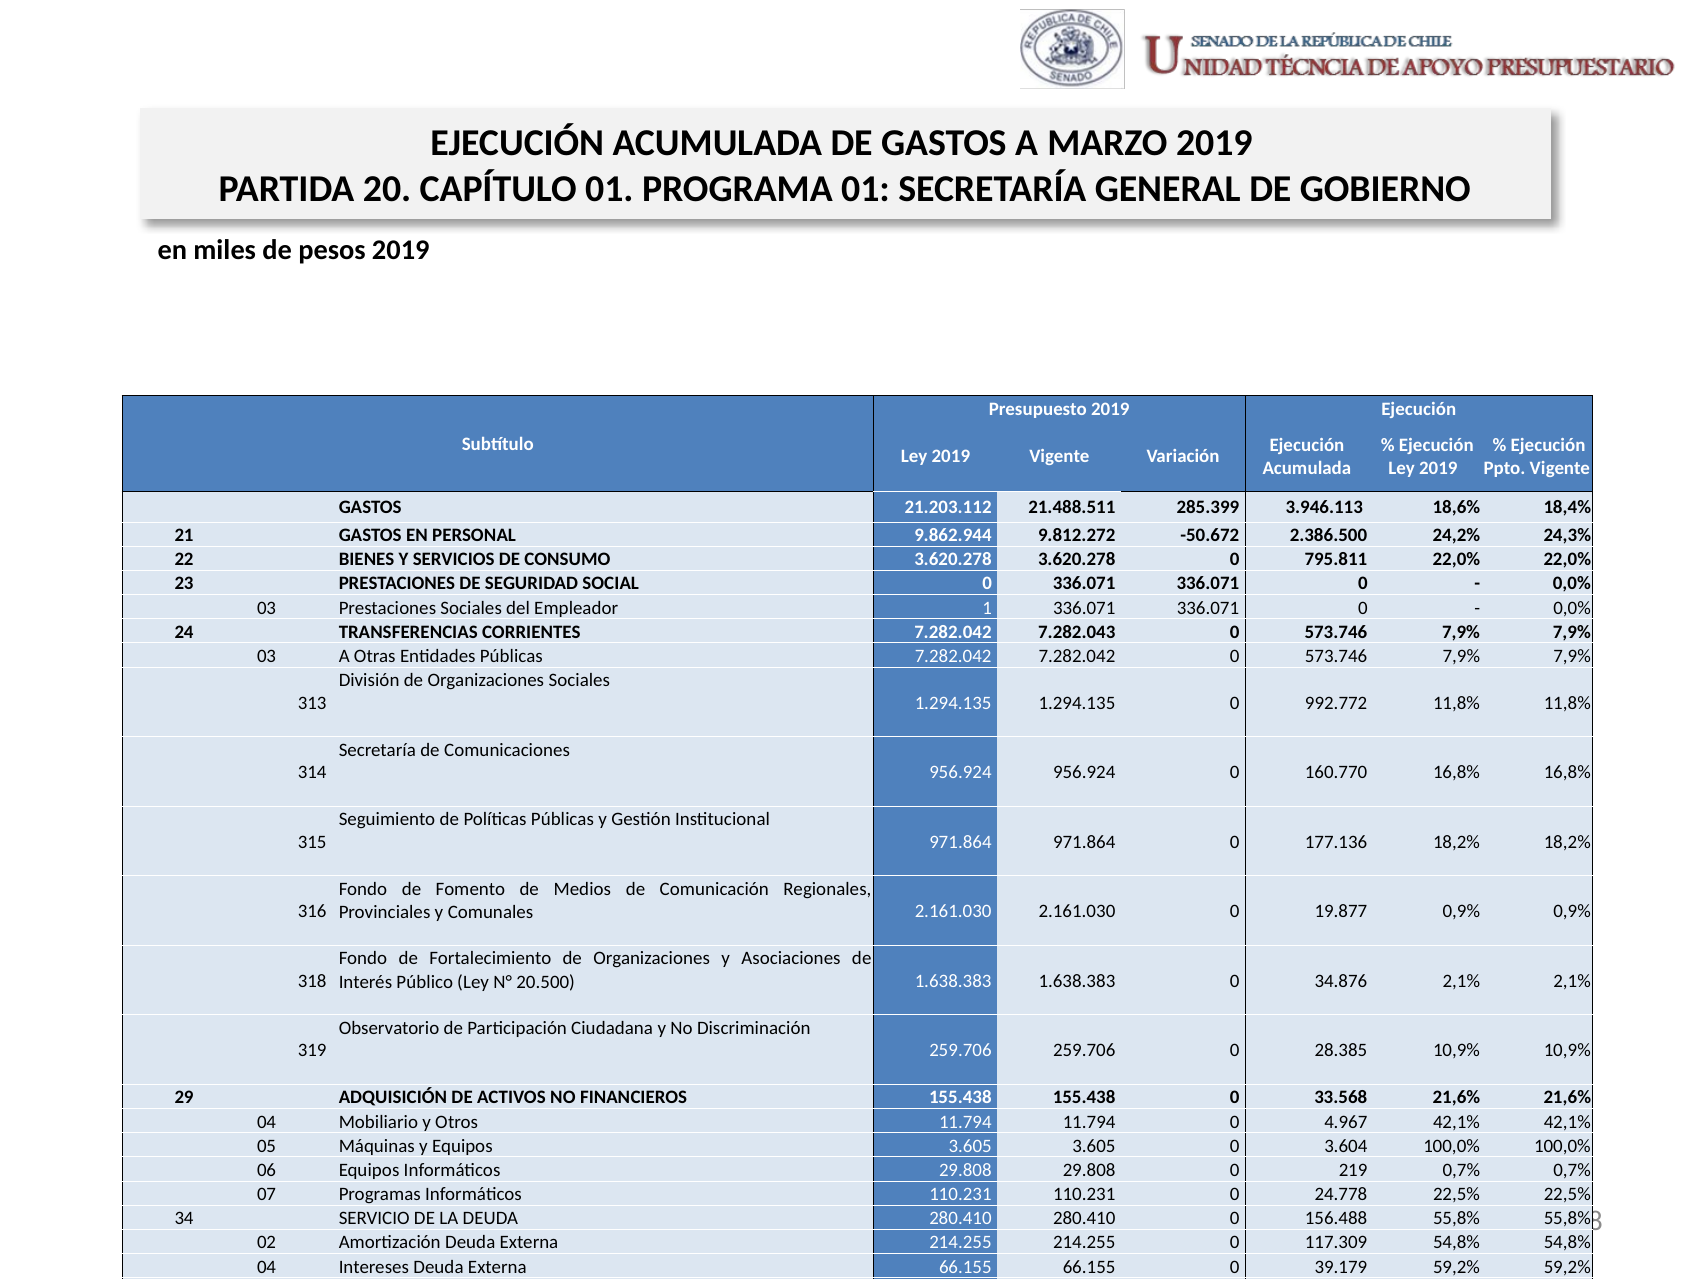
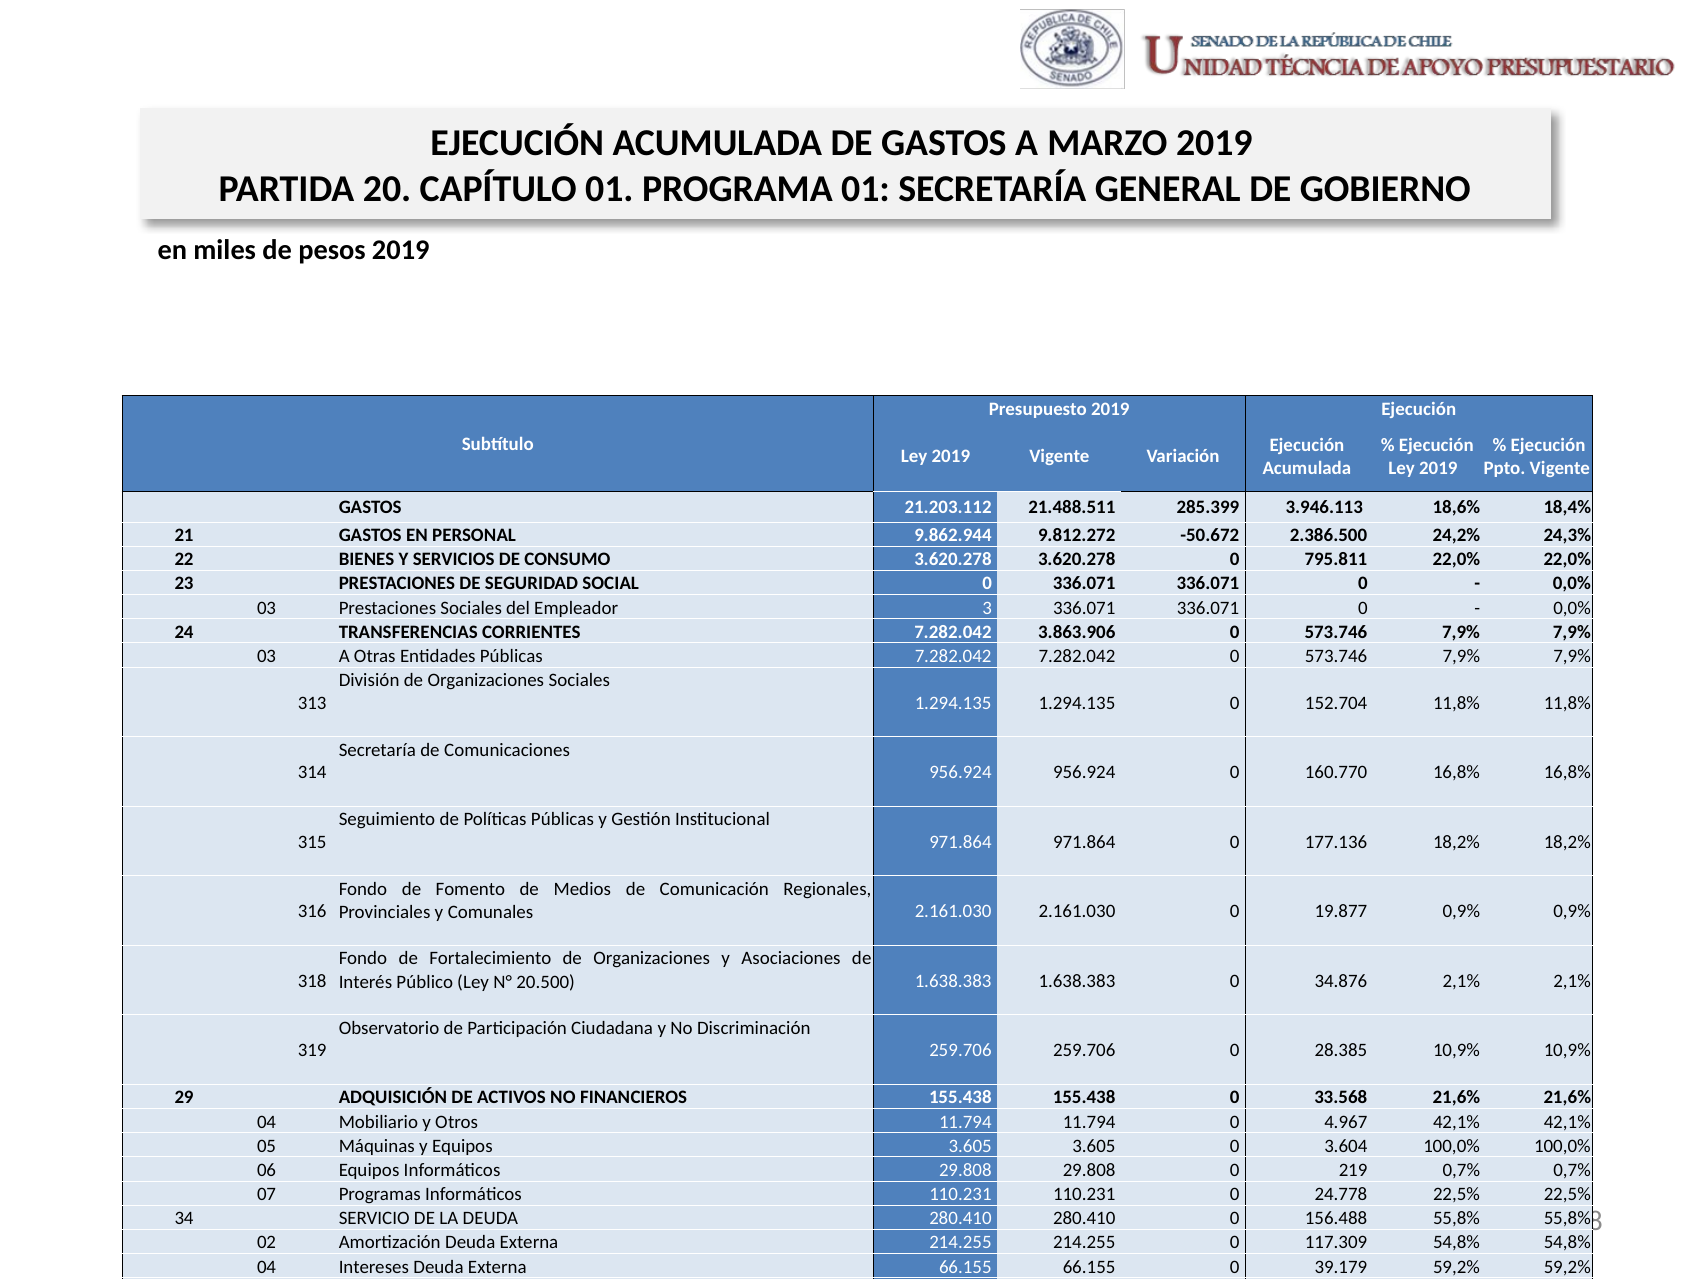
1: 1 -> 3
7.282.043: 7.282.043 -> 3.863.906
992.772: 992.772 -> 152.704
